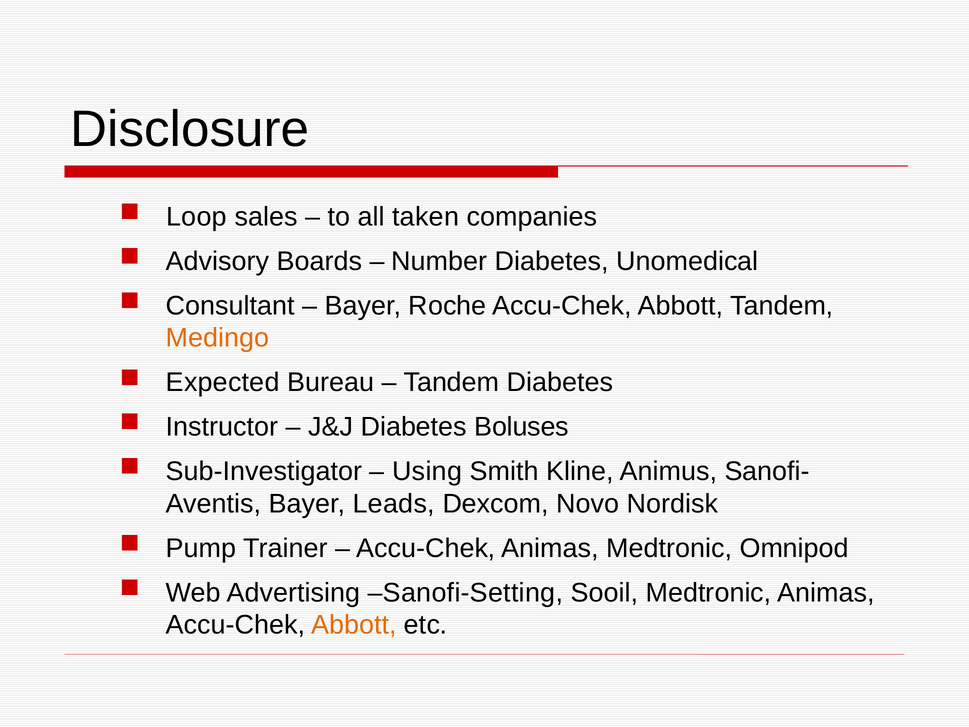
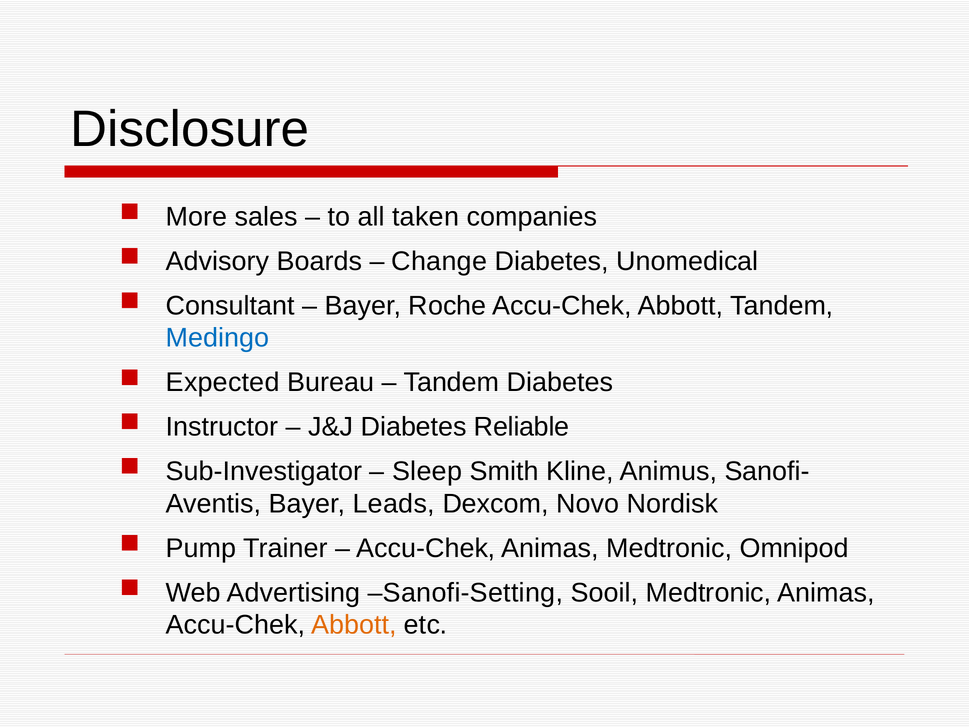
Loop: Loop -> More
Number: Number -> Change
Medingo colour: orange -> blue
Boluses: Boluses -> Reliable
Using: Using -> Sleep
